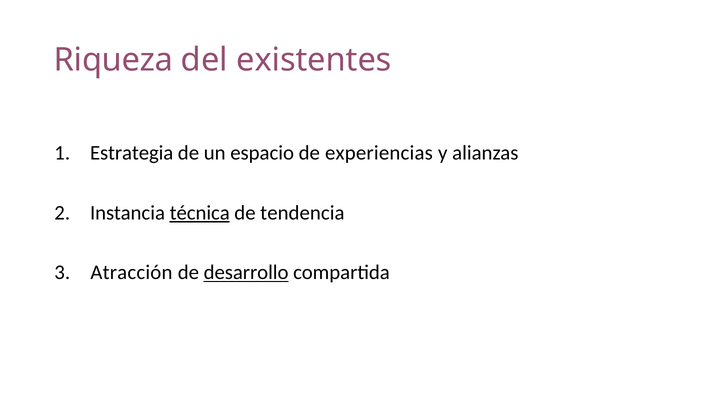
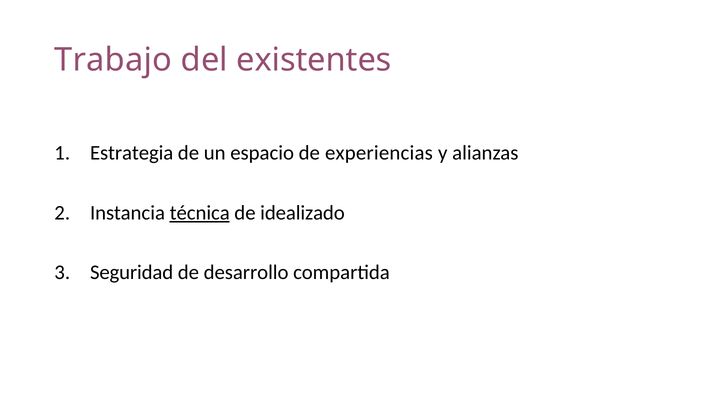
Riqueza: Riqueza -> Trabajo
tendencia: tendencia -> idealizado
Atracción: Atracción -> Seguridad
desarrollo underline: present -> none
